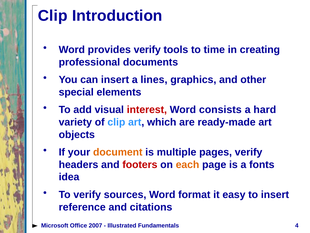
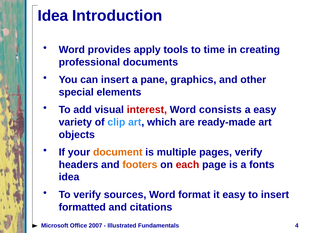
Clip at (53, 16): Clip -> Idea
provides verify: verify -> apply
lines: lines -> pane
a hard: hard -> easy
footers colour: red -> orange
each colour: orange -> red
reference: reference -> formatted
